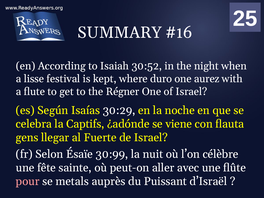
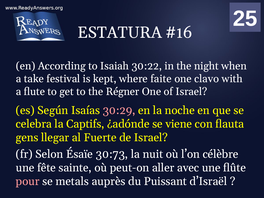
SUMMARY: SUMMARY -> ESTATURA
30:52: 30:52 -> 30:22
lisse: lisse -> take
duro: duro -> faite
aurez: aurez -> clavo
30:29 colour: white -> pink
30:99: 30:99 -> 30:73
